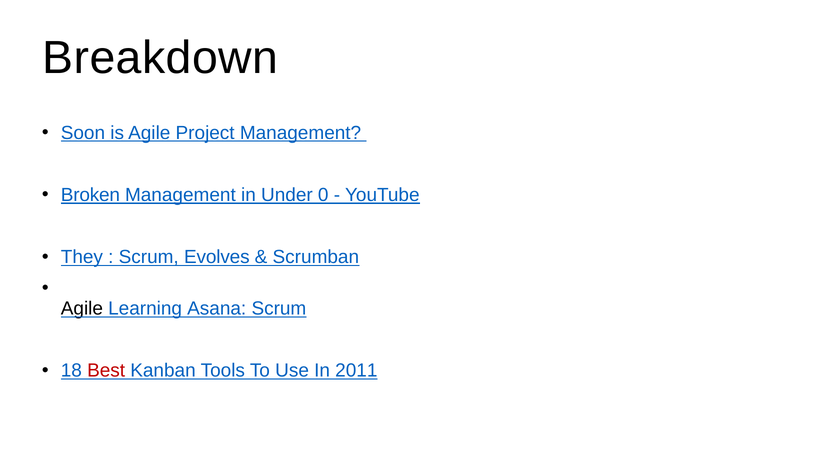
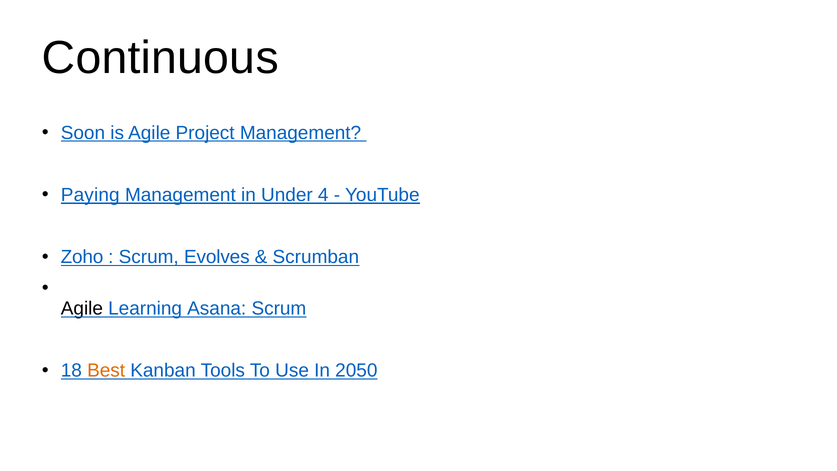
Breakdown: Breakdown -> Continuous
Broken: Broken -> Paying
0: 0 -> 4
They: They -> Zoho
Best colour: red -> orange
2011: 2011 -> 2050
